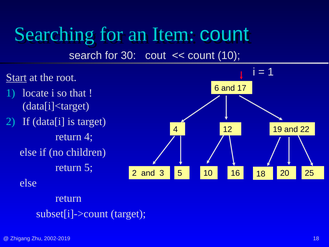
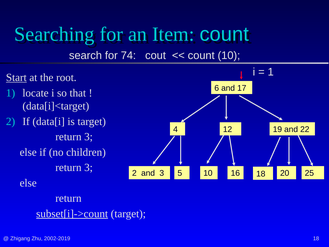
30: 30 -> 74
4 at (88, 137): 4 -> 3
5 at (88, 167): 5 -> 3
subset[i]->count underline: none -> present
